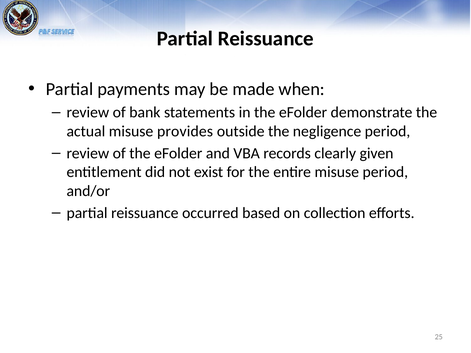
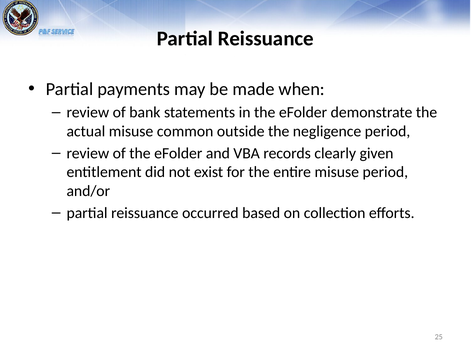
provides: provides -> common
